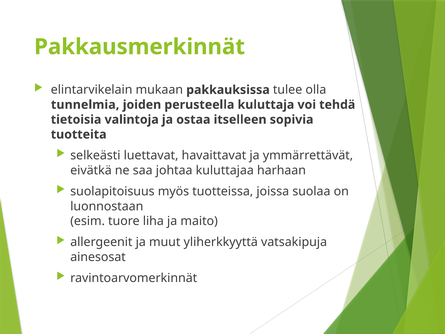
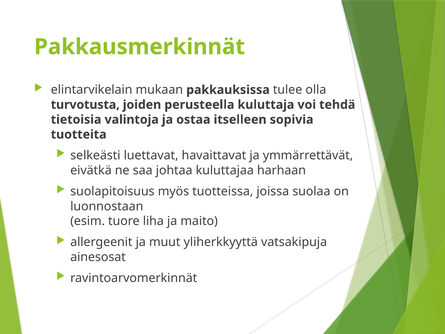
tunnelmia: tunnelmia -> turvotusta
